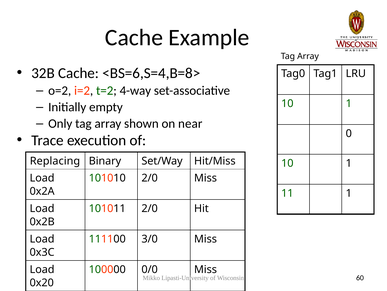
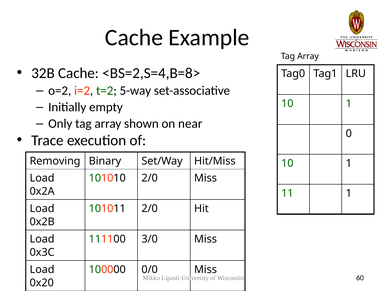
<BS=6,S=4,B=8>: <BS=6,S=4,B=8> -> <BS=2,S=4,B=8>
4-way: 4-way -> 5-way
Replacing: Replacing -> Removing
